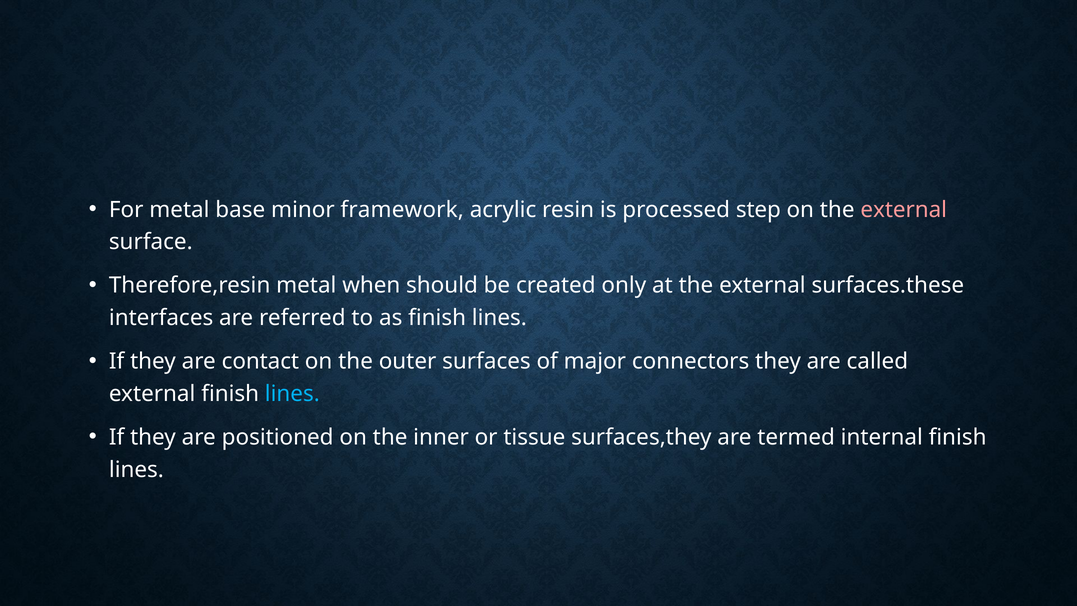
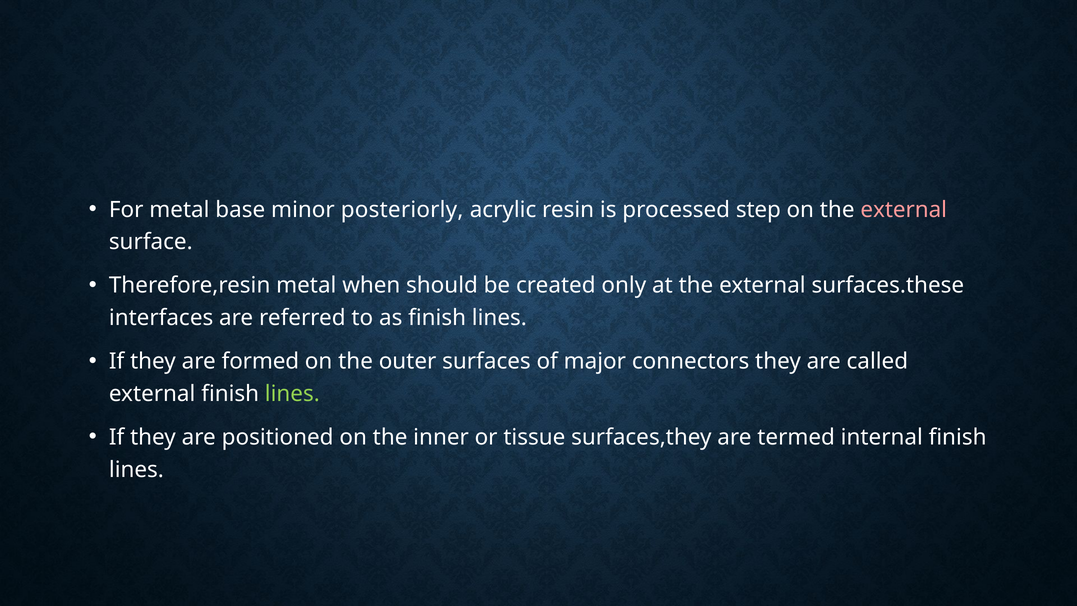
framework: framework -> posteriorly
contact: contact -> formed
lines at (292, 394) colour: light blue -> light green
